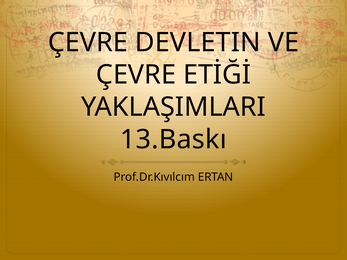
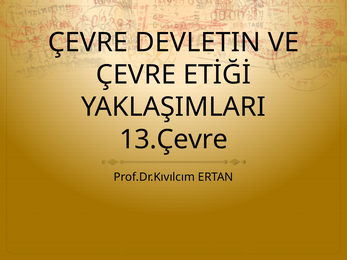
13.Baskı: 13.Baskı -> 13.Çevre
